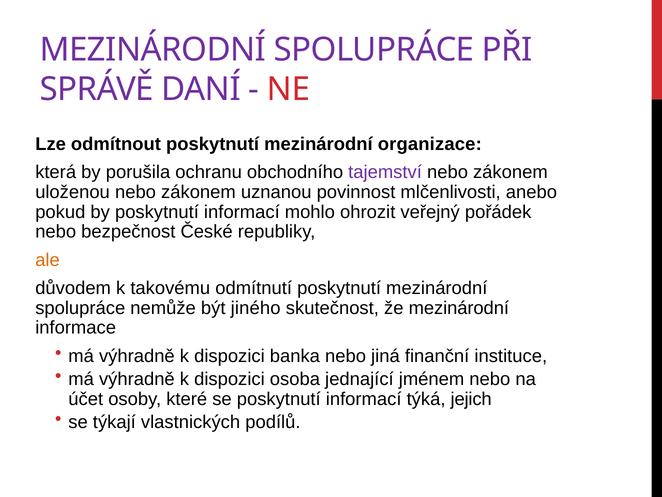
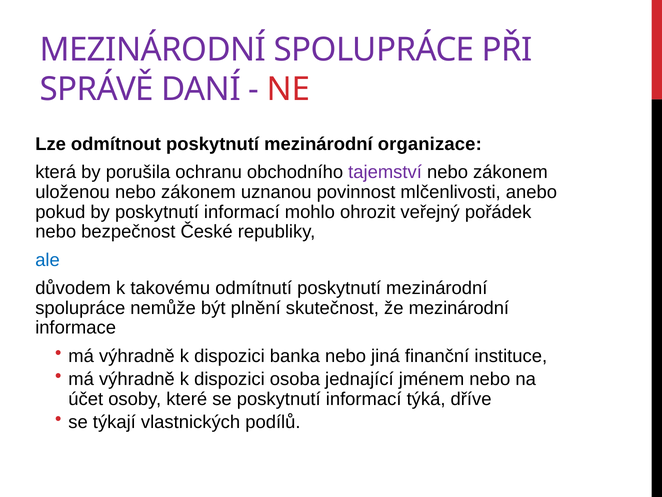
ale colour: orange -> blue
jiného: jiného -> plnění
jejich: jejich -> dříve
